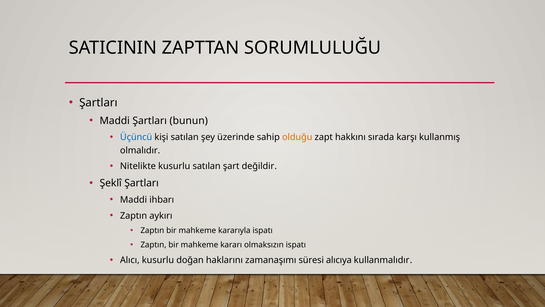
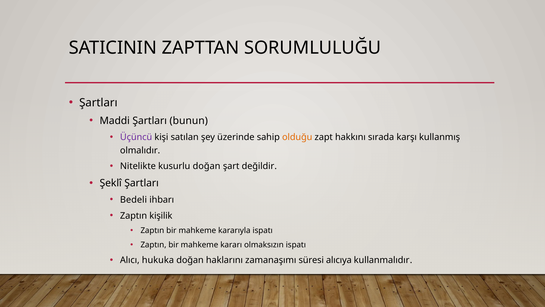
Üçüncü colour: blue -> purple
kusurlu satılan: satılan -> doğan
Maddi at (134, 199): Maddi -> Bedeli
aykırı: aykırı -> kişilik
Alıcı kusurlu: kusurlu -> hukuka
